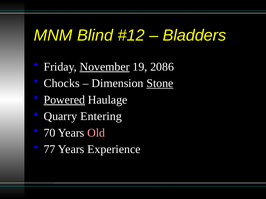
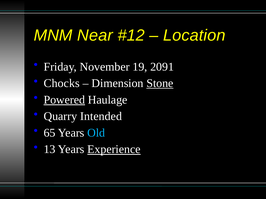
Blind: Blind -> Near
Bladders: Bladders -> Location
November underline: present -> none
2086: 2086 -> 2091
Entering: Entering -> Intended
70: 70 -> 65
Old colour: pink -> light blue
77: 77 -> 13
Experience underline: none -> present
